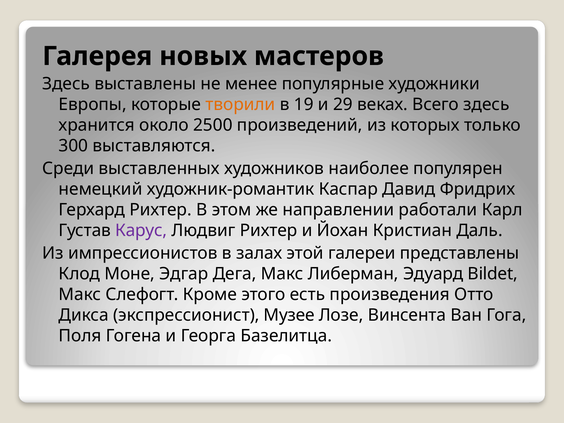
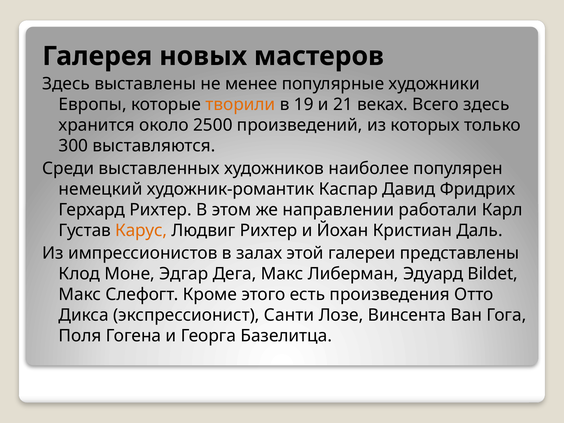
29: 29 -> 21
Карус colour: purple -> orange
Музее: Музее -> Санти
